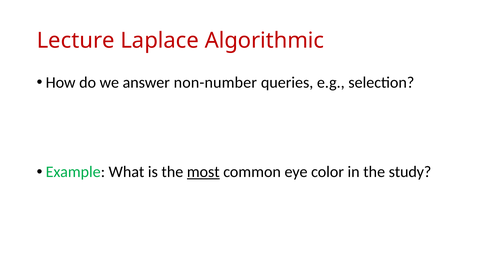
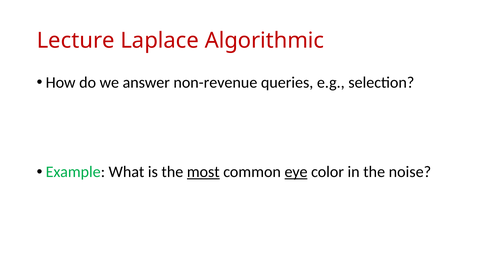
non-number: non-number -> non-revenue
eye underline: none -> present
study: study -> noise
